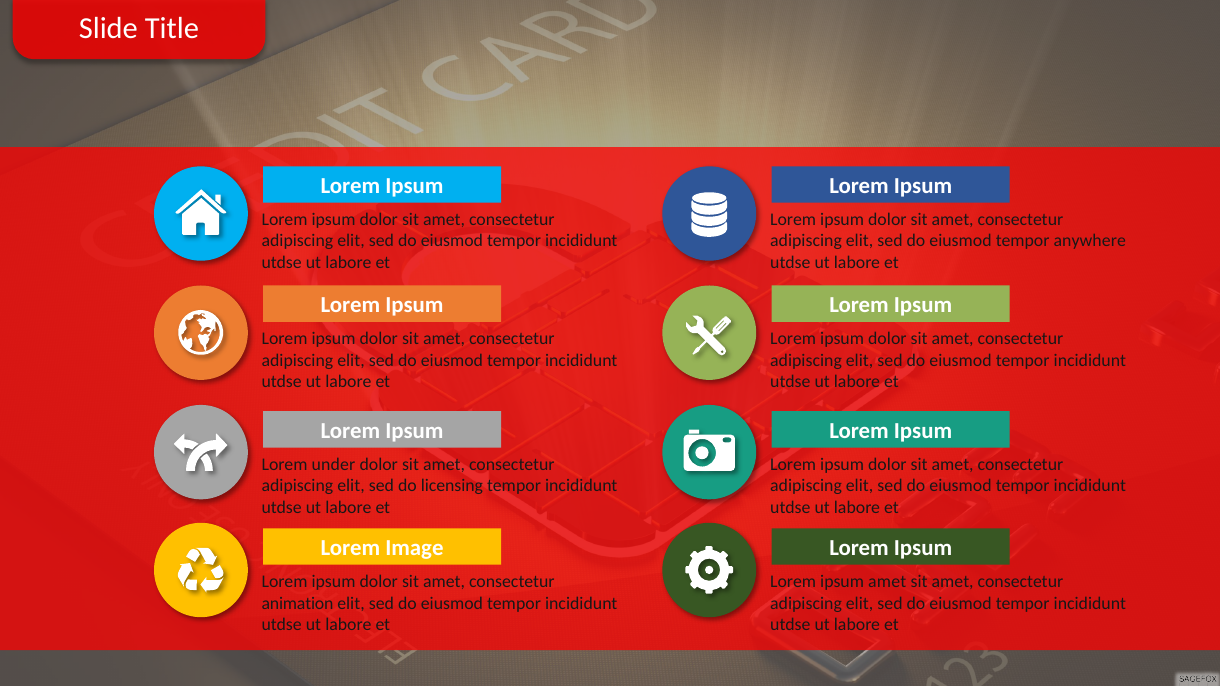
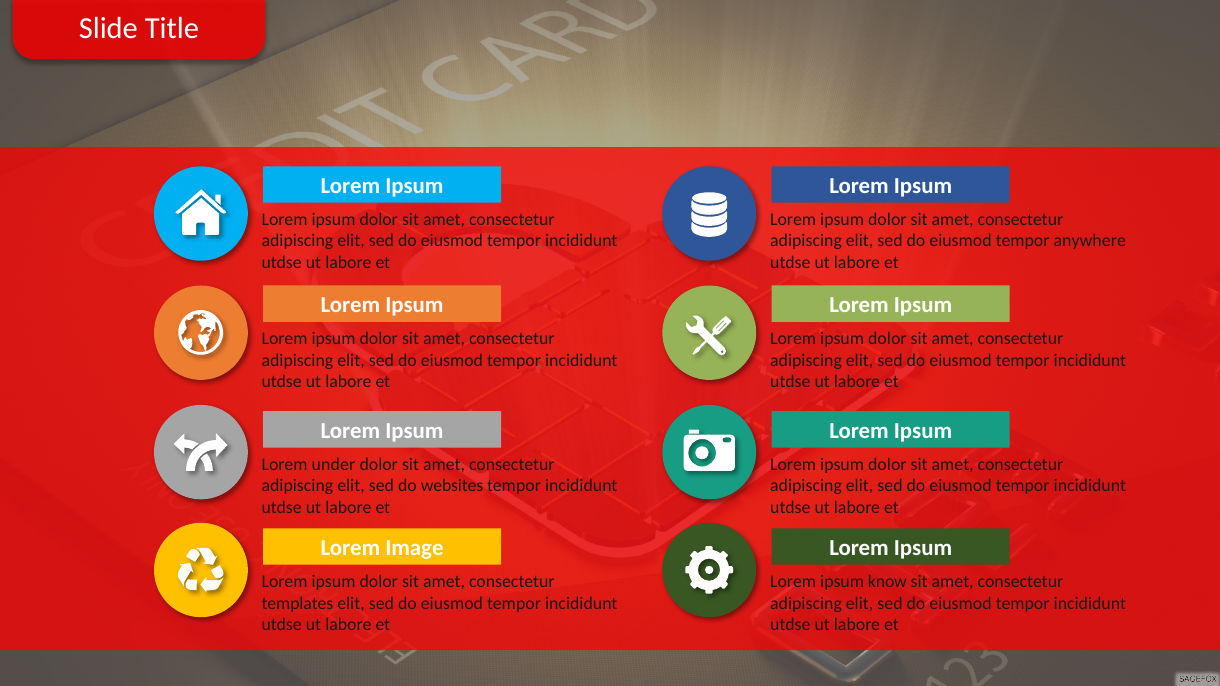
licensing: licensing -> websites
ipsum amet: amet -> know
animation: animation -> templates
